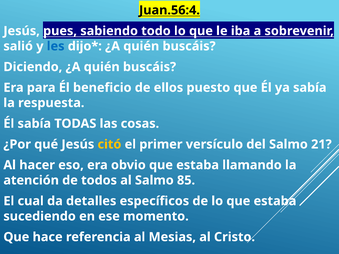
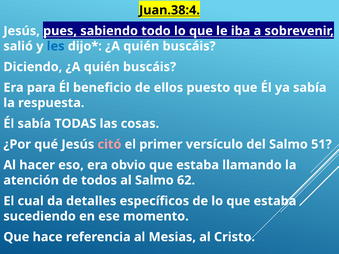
Juan.56:4: Juan.56:4 -> Juan.38:4
citó colour: yellow -> pink
21: 21 -> 51
85: 85 -> 62
